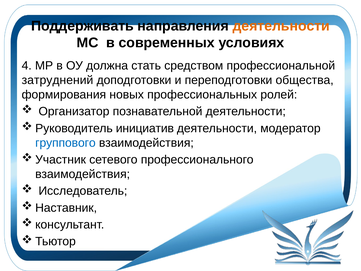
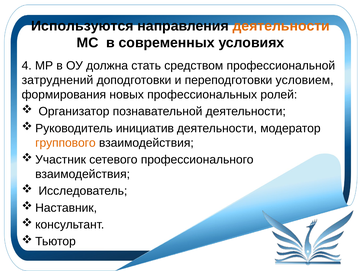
Поддерживать: Поддерживать -> Используются
общества: общества -> условием
группового colour: blue -> orange
